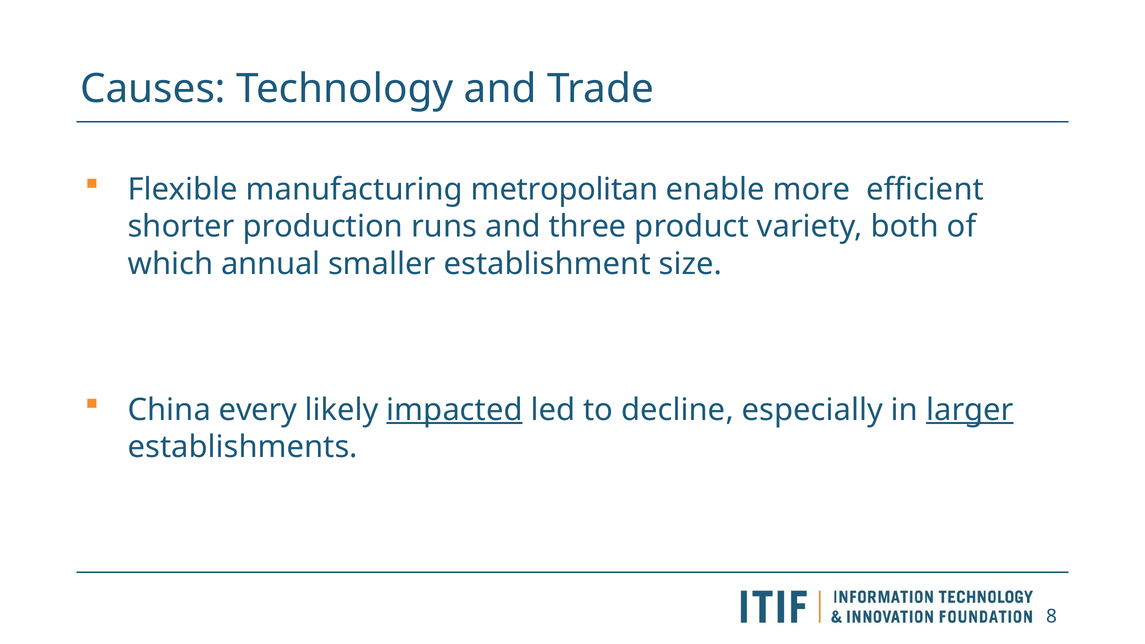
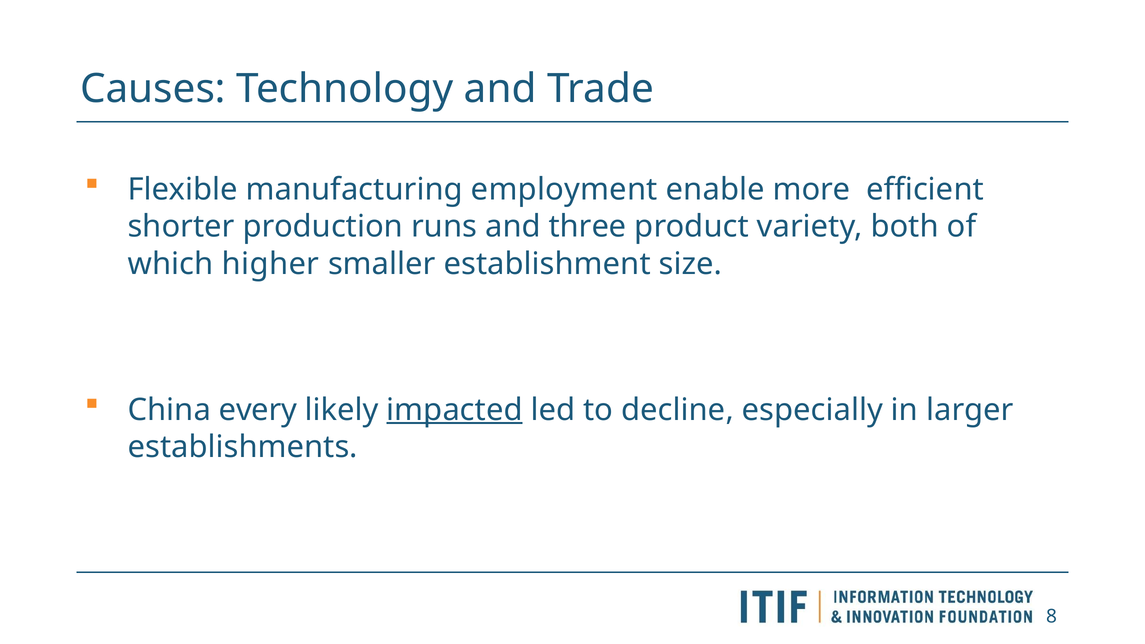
metropolitan: metropolitan -> employment
annual: annual -> higher
larger underline: present -> none
